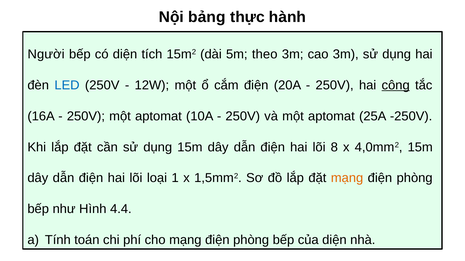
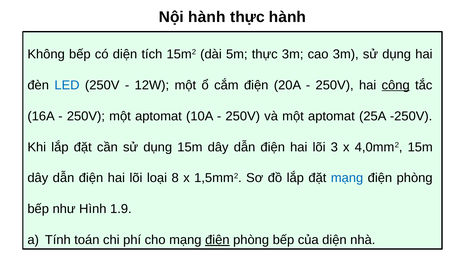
Nội bảng: bảng -> hành
Người: Người -> Không
5m theo: theo -> thực
8: 8 -> 3
1: 1 -> 8
mạng at (347, 178) colour: orange -> blue
4.4: 4.4 -> 1.9
điện at (217, 240) underline: none -> present
